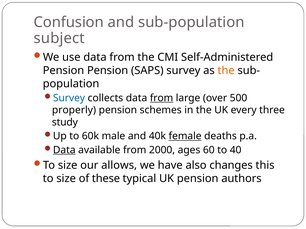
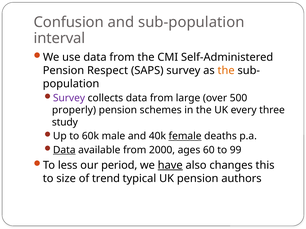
subject: subject -> interval
Pension Pension: Pension -> Respect
Survey at (69, 98) colour: blue -> purple
from at (162, 98) underline: present -> none
40: 40 -> 99
size at (68, 166): size -> less
allows: allows -> period
have underline: none -> present
these: these -> trend
